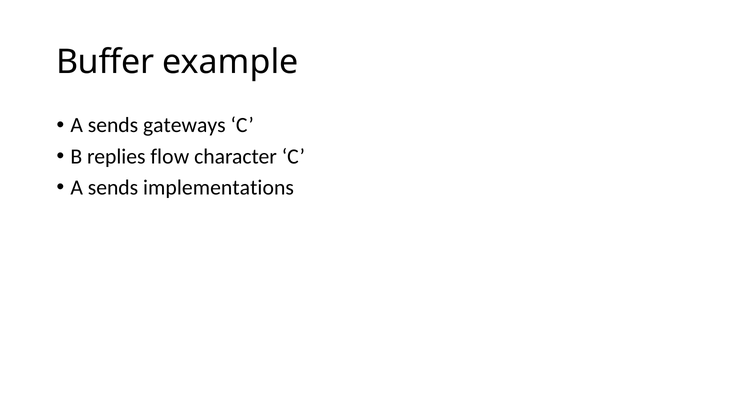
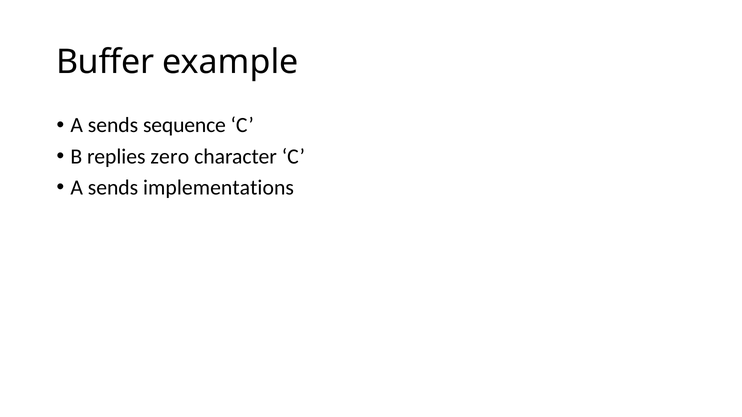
gateways: gateways -> sequence
flow: flow -> zero
